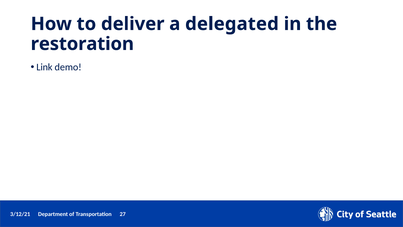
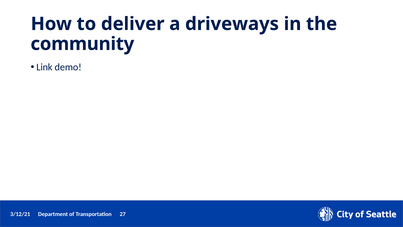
delegated: delegated -> driveways
restoration: restoration -> community
